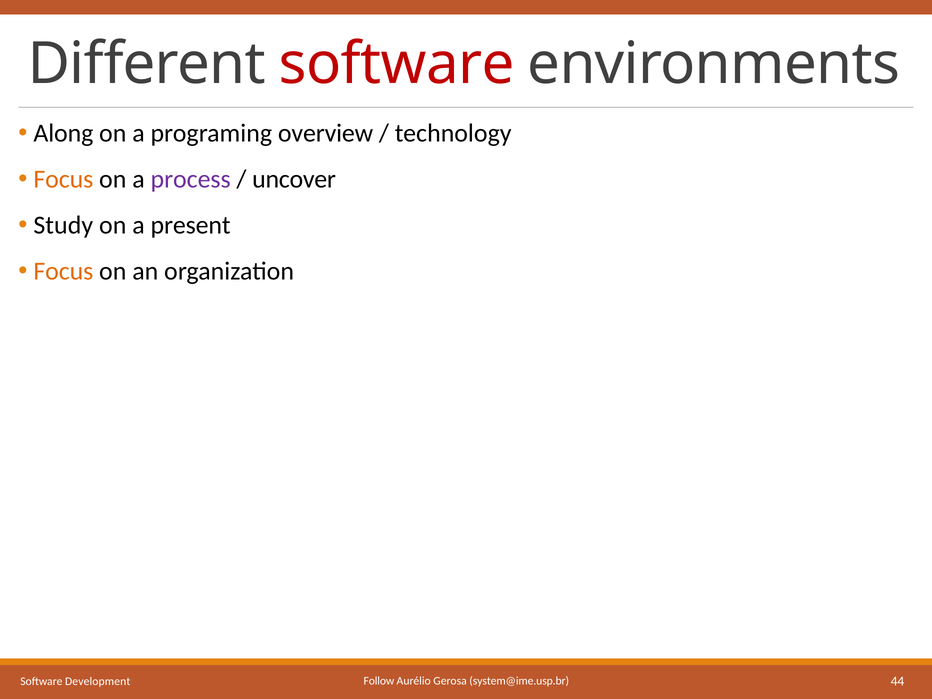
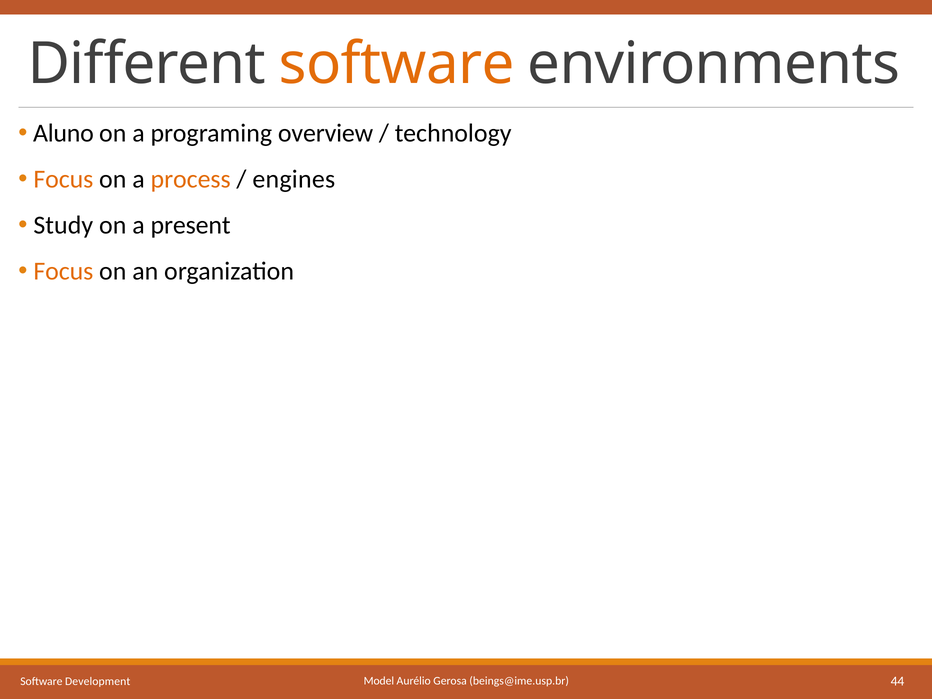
software at (397, 64) colour: red -> orange
Along: Along -> Aluno
process colour: purple -> orange
uncover: uncover -> engines
Follow: Follow -> Model
system@ime.usp.br: system@ime.usp.br -> beings@ime.usp.br
